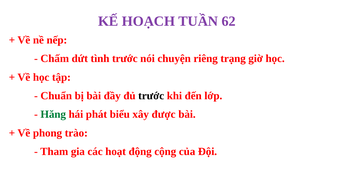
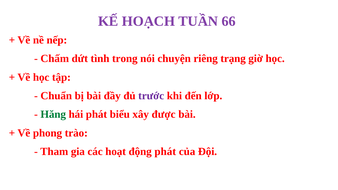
62: 62 -> 66
tình trước: trước -> trong
trước at (151, 96) colour: black -> purple
động cộng: cộng -> phát
